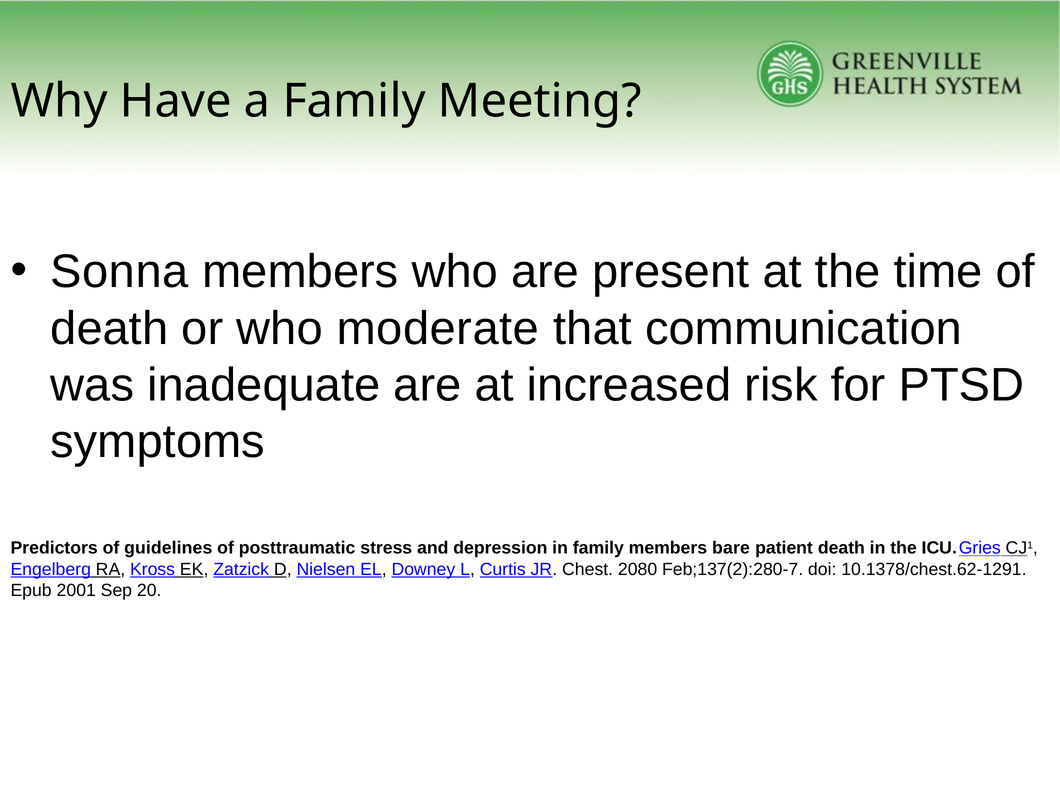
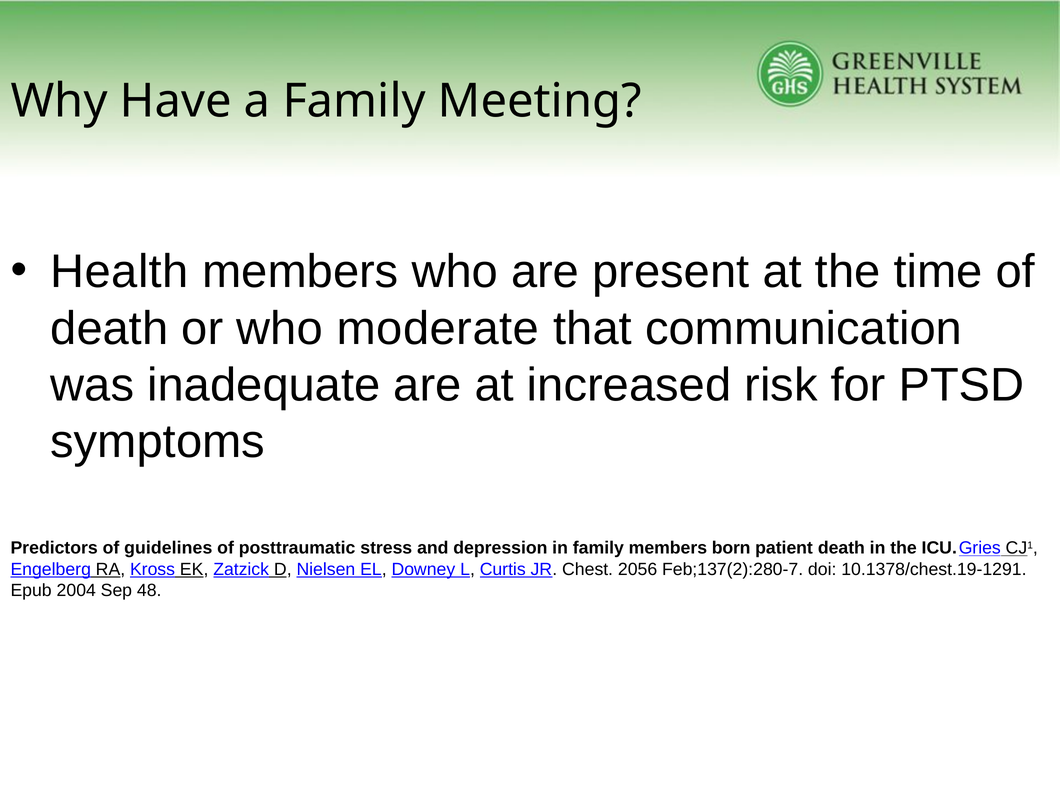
Sonna: Sonna -> Health
bare: bare -> born
2080: 2080 -> 2056
10.1378/chest.62-1291: 10.1378/chest.62-1291 -> 10.1378/chest.19-1291
2001: 2001 -> 2004
20: 20 -> 48
